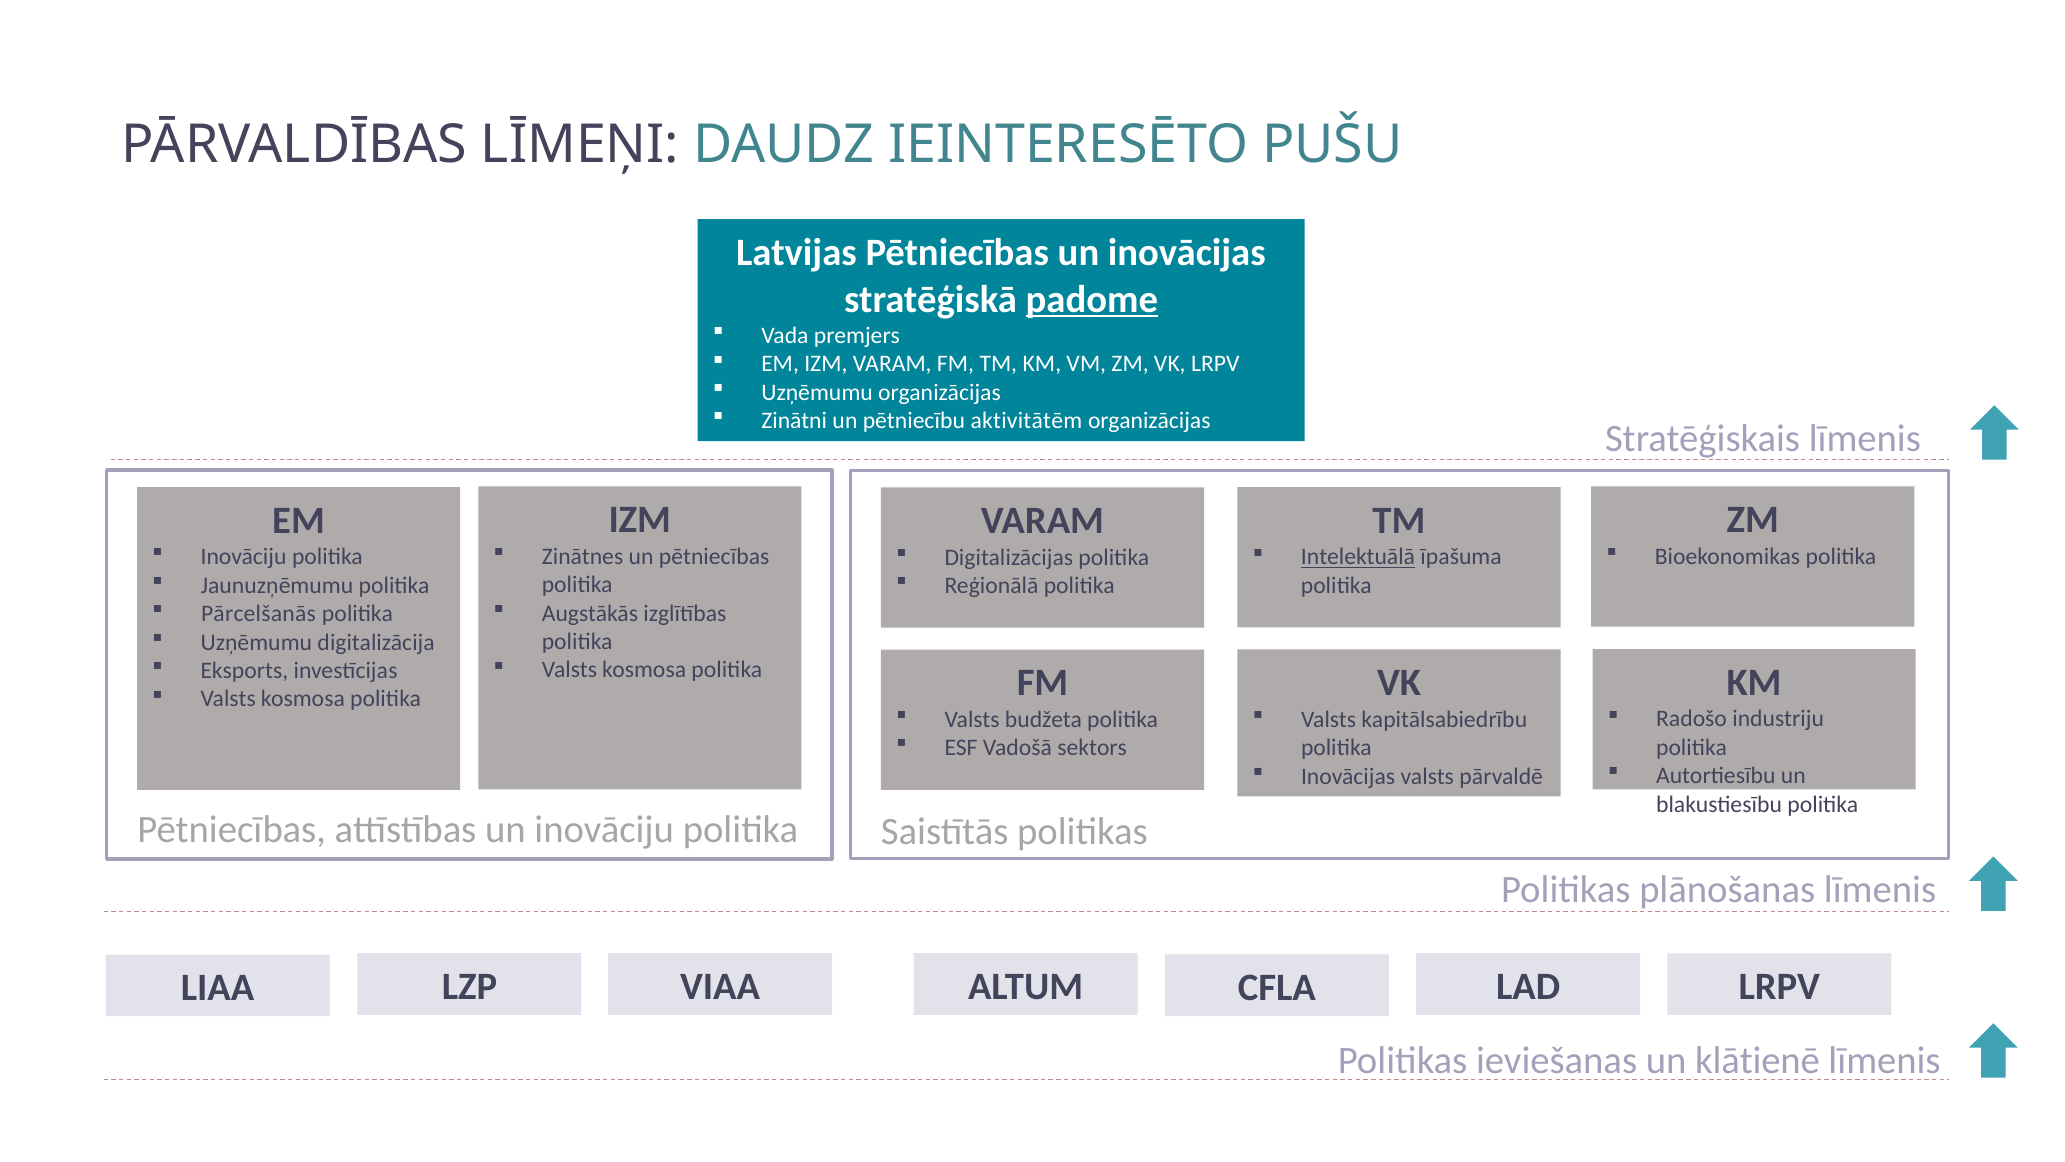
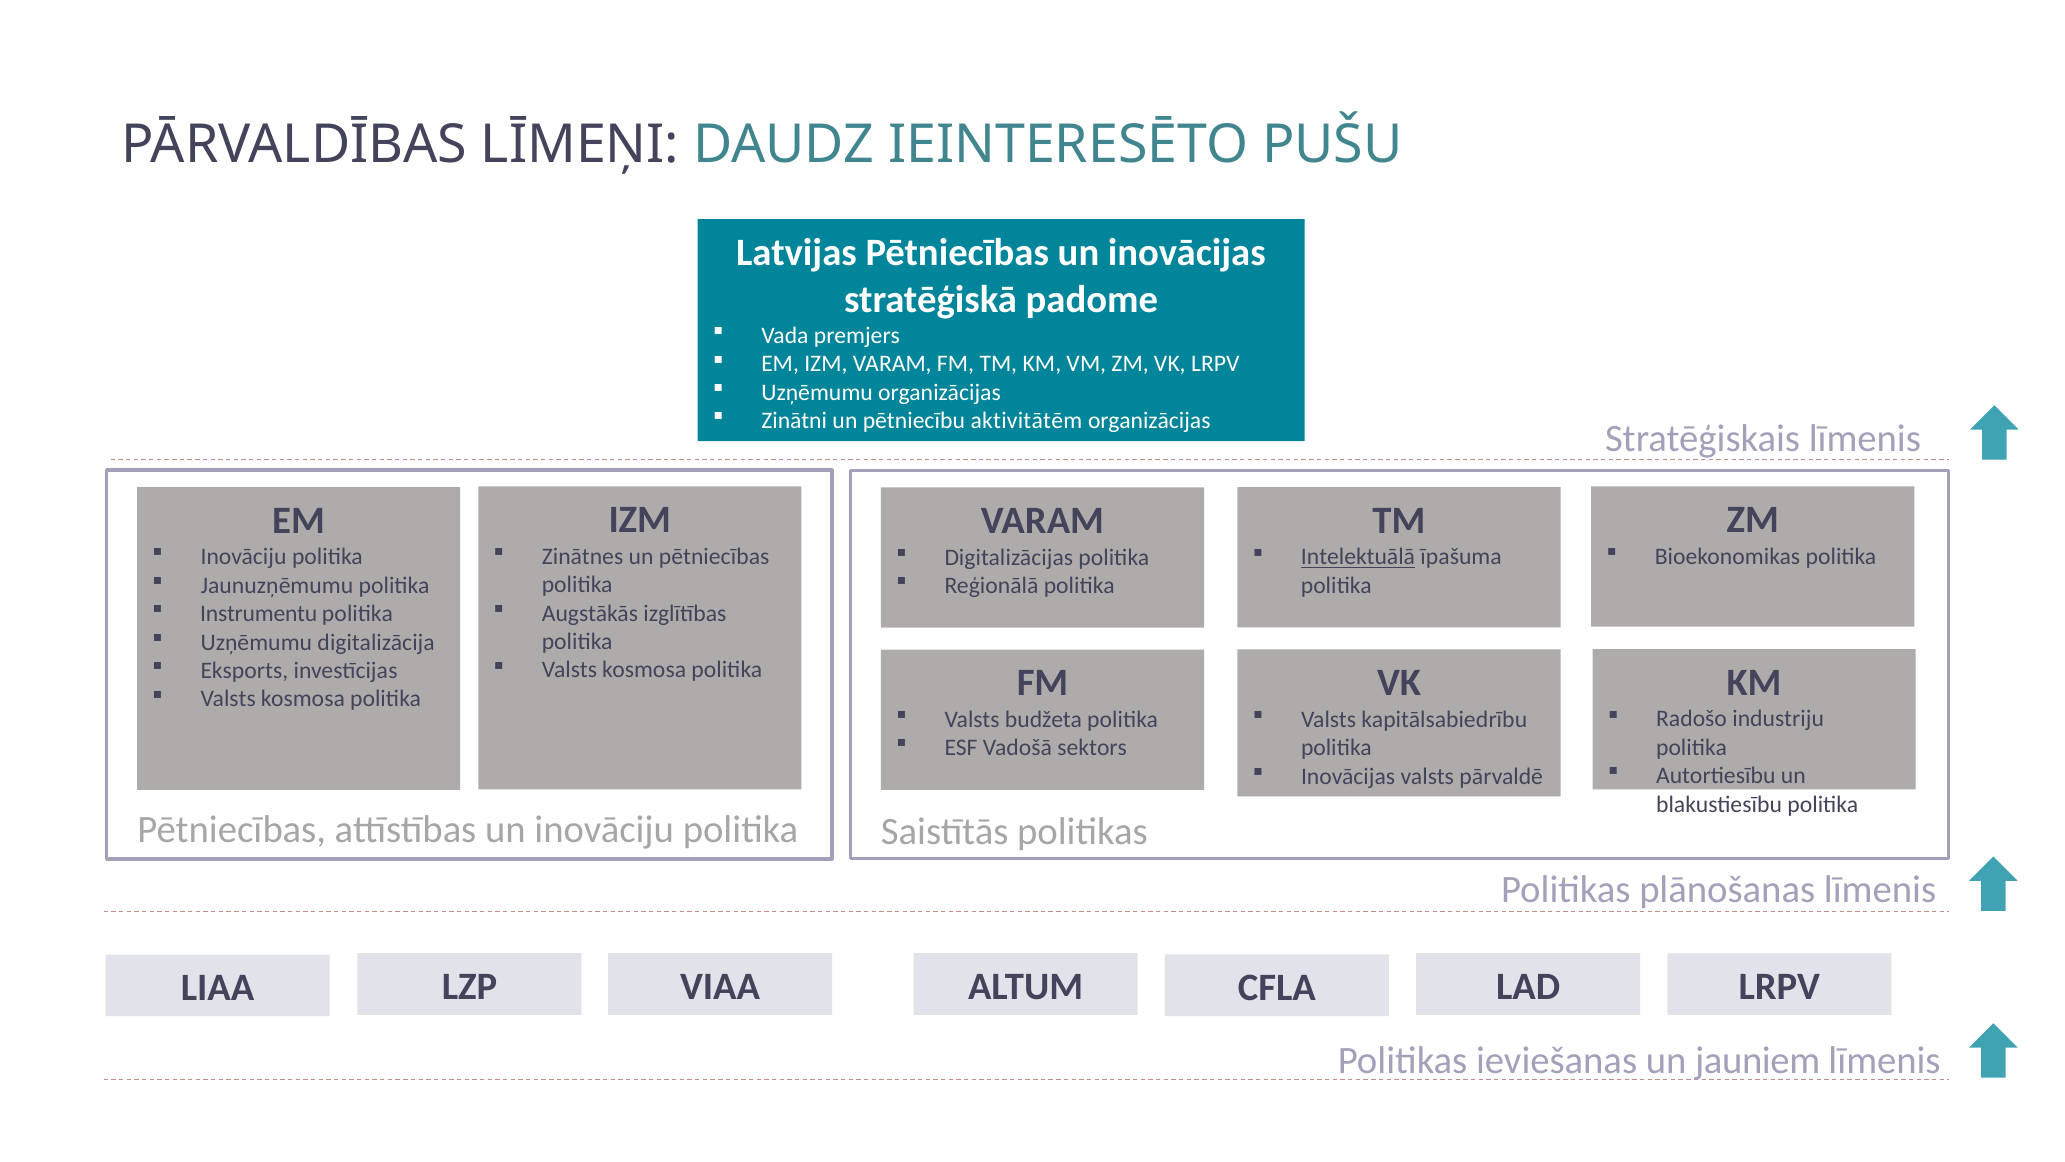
padome underline: present -> none
Pārcelšanās: Pārcelšanās -> Instrumentu
klātienē: klātienē -> jauniem
